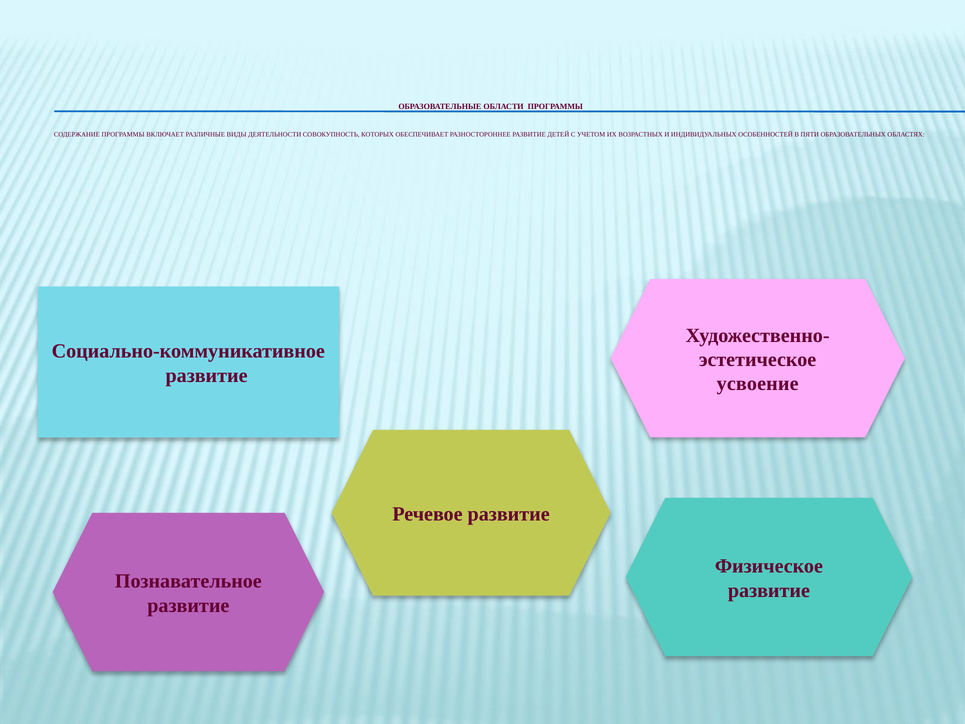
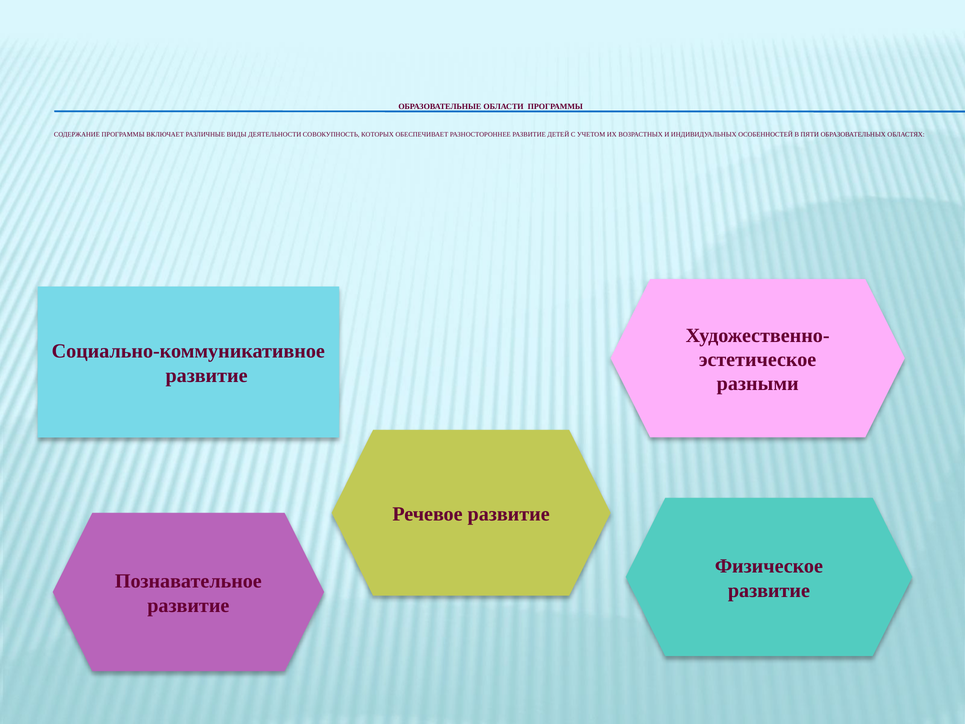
усвоение: усвоение -> разными
